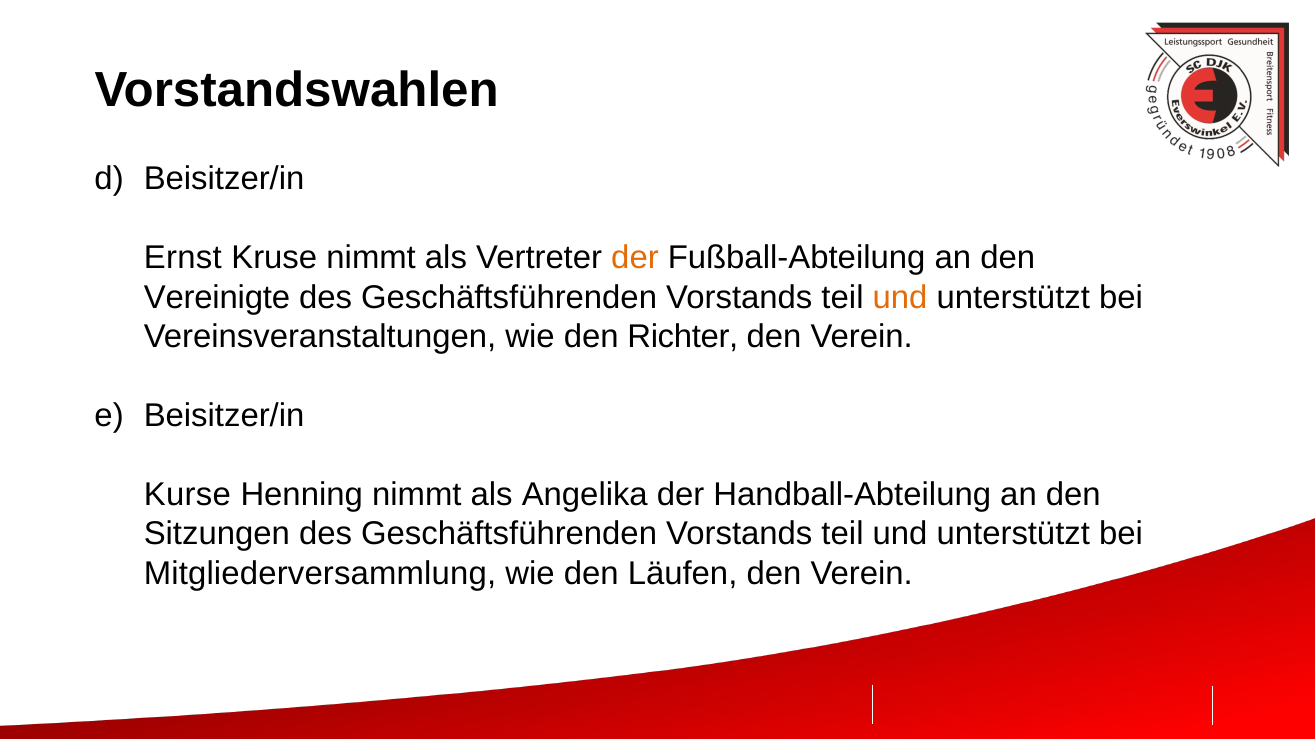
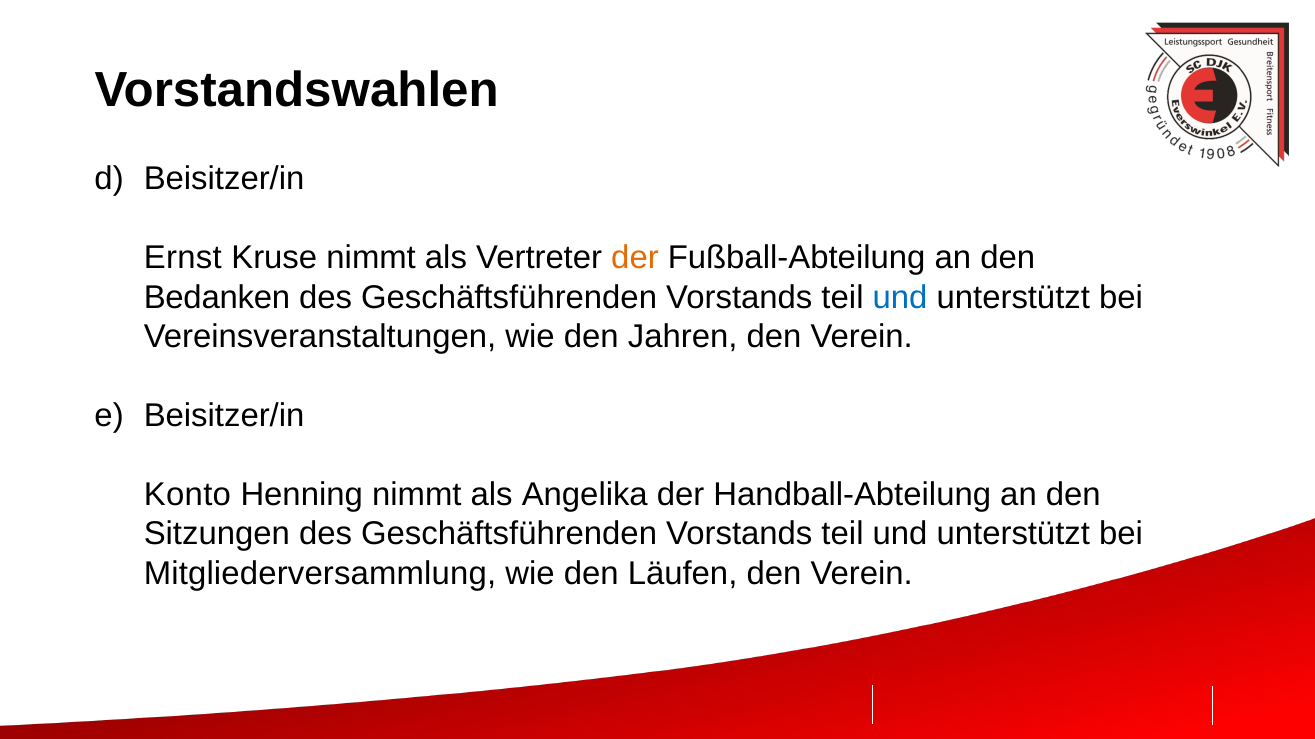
Vereinigte: Vereinigte -> Bedanken
und at (900, 298) colour: orange -> blue
Richter: Richter -> Jahren
Kurse: Kurse -> Konto
